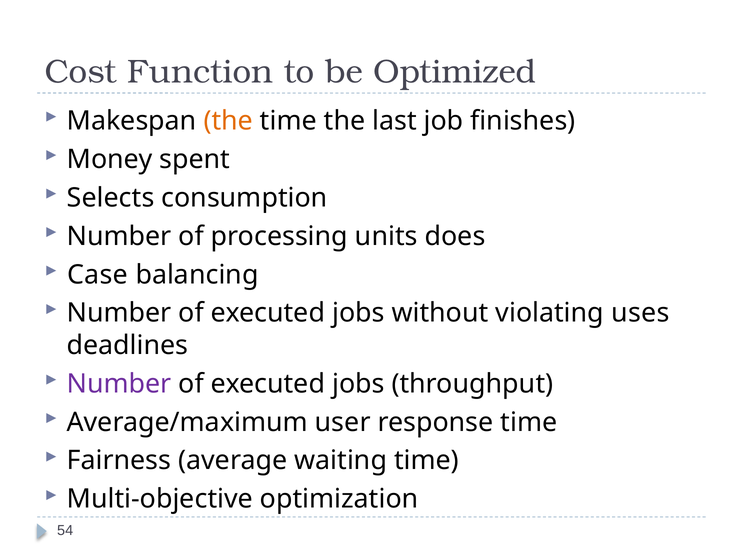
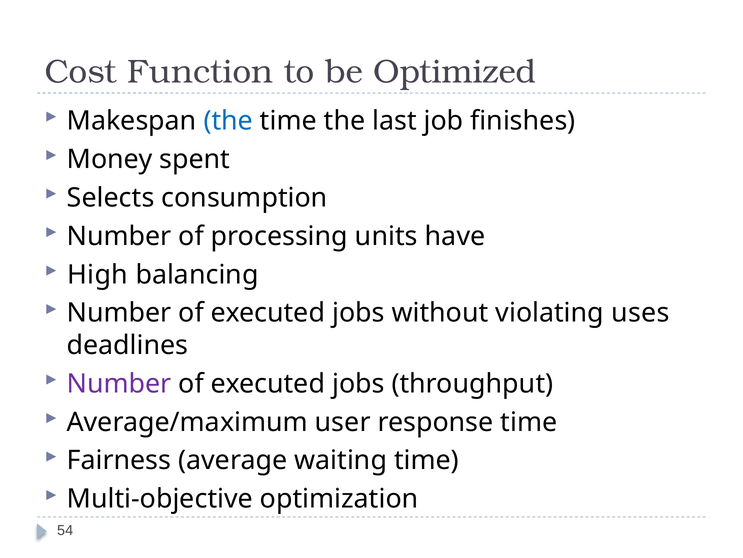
the at (228, 121) colour: orange -> blue
does: does -> have
Case: Case -> High
